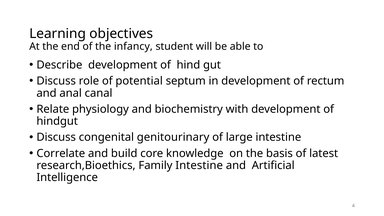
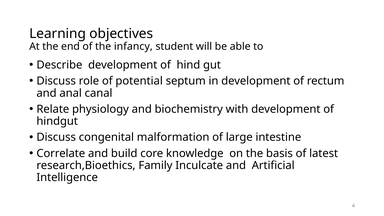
genitourinary: genitourinary -> malformation
Family Intestine: Intestine -> Inculcate
